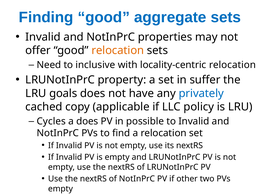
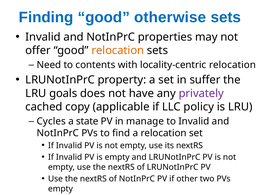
aggregate: aggregate -> otherwise
inclusive: inclusive -> contents
privately colour: blue -> purple
a does: does -> state
possible: possible -> manage
